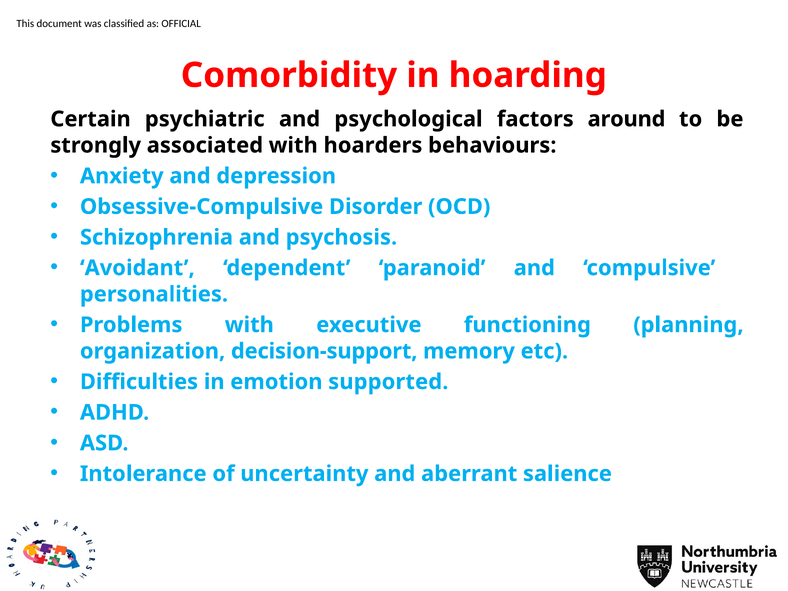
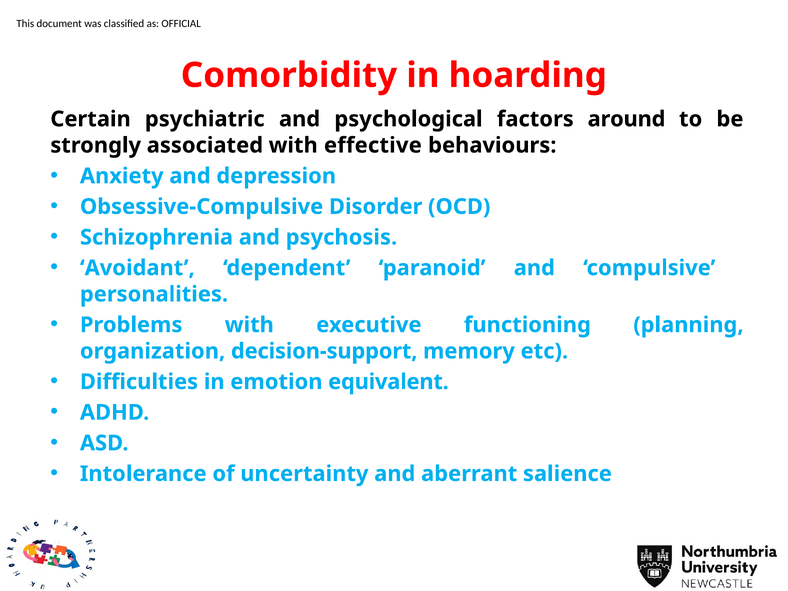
hoarders: hoarders -> effective
supported: supported -> equivalent
